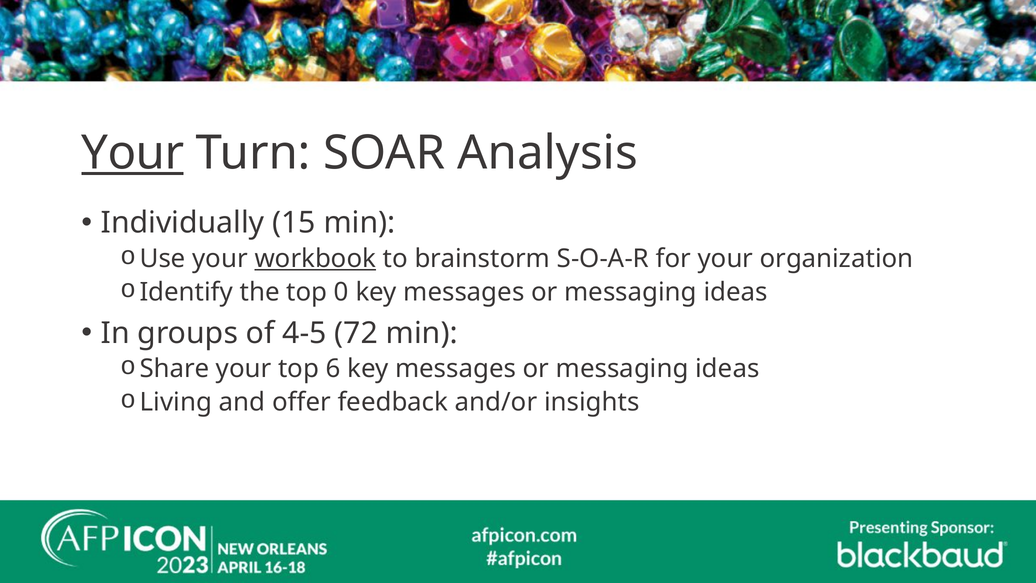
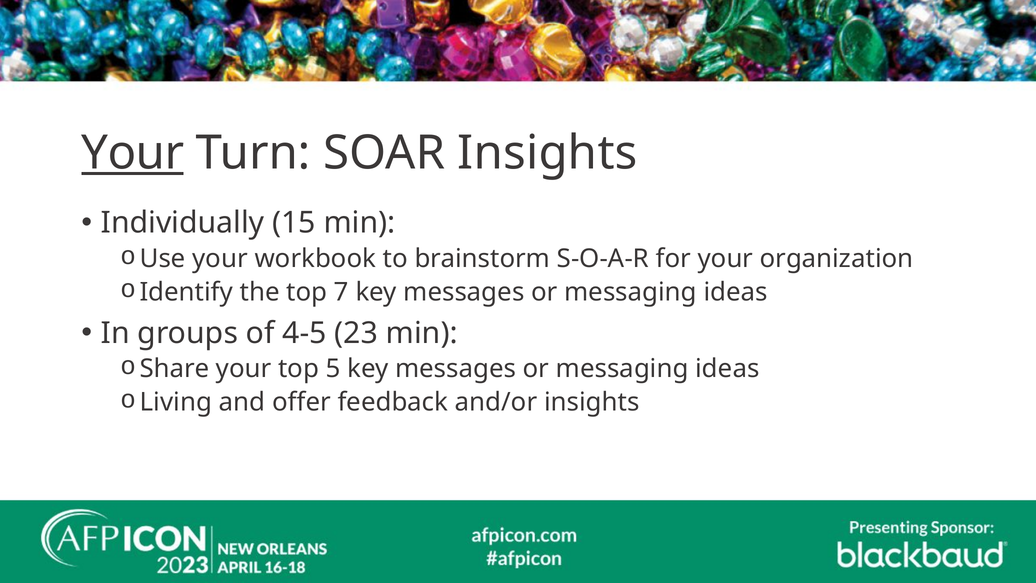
SOAR Analysis: Analysis -> Insights
workbook underline: present -> none
0: 0 -> 7
72: 72 -> 23
6: 6 -> 5
